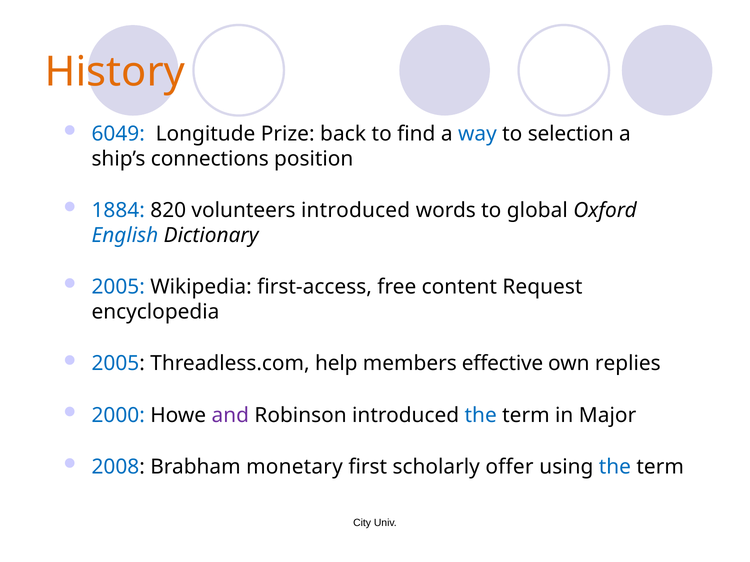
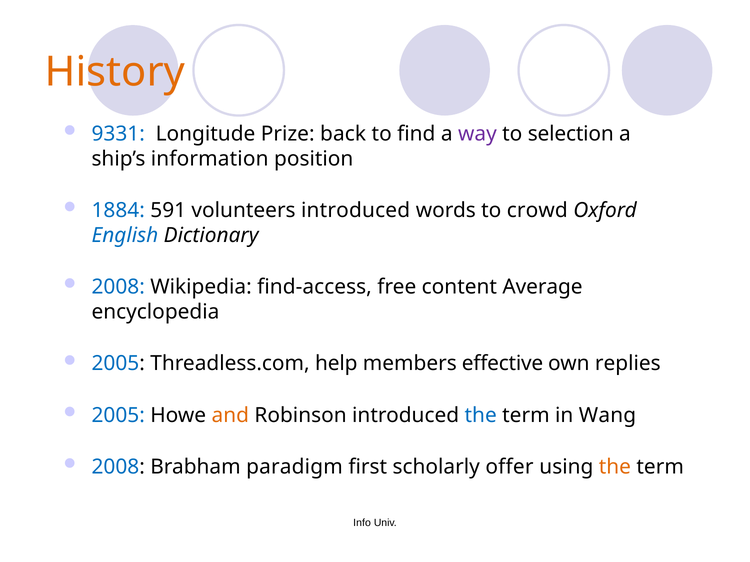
6049: 6049 -> 9331
way colour: blue -> purple
connections: connections -> information
820: 820 -> 591
global: global -> crowd
2005 at (118, 287): 2005 -> 2008
first-access: first-access -> find-access
Request: Request -> Average
2000 at (118, 416): 2000 -> 2005
and colour: purple -> orange
Major: Major -> Wang
monetary: monetary -> paradigm
the at (615, 467) colour: blue -> orange
City: City -> Info
